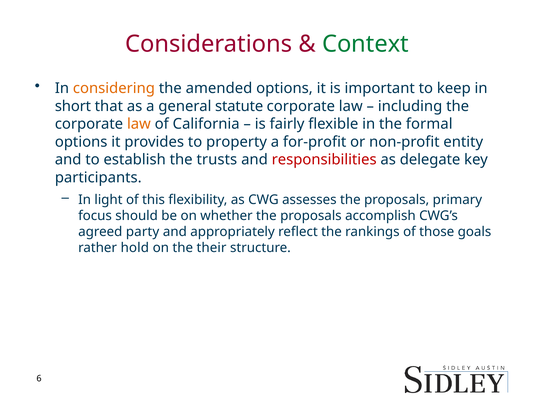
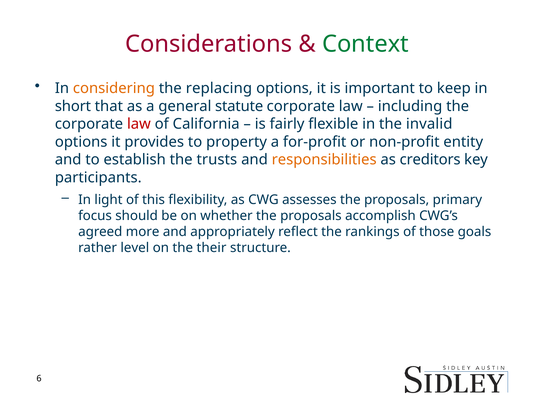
amended: amended -> replacing
law at (139, 124) colour: orange -> red
formal: formal -> invalid
responsibilities colour: red -> orange
delegate: delegate -> creditors
party: party -> more
hold: hold -> level
